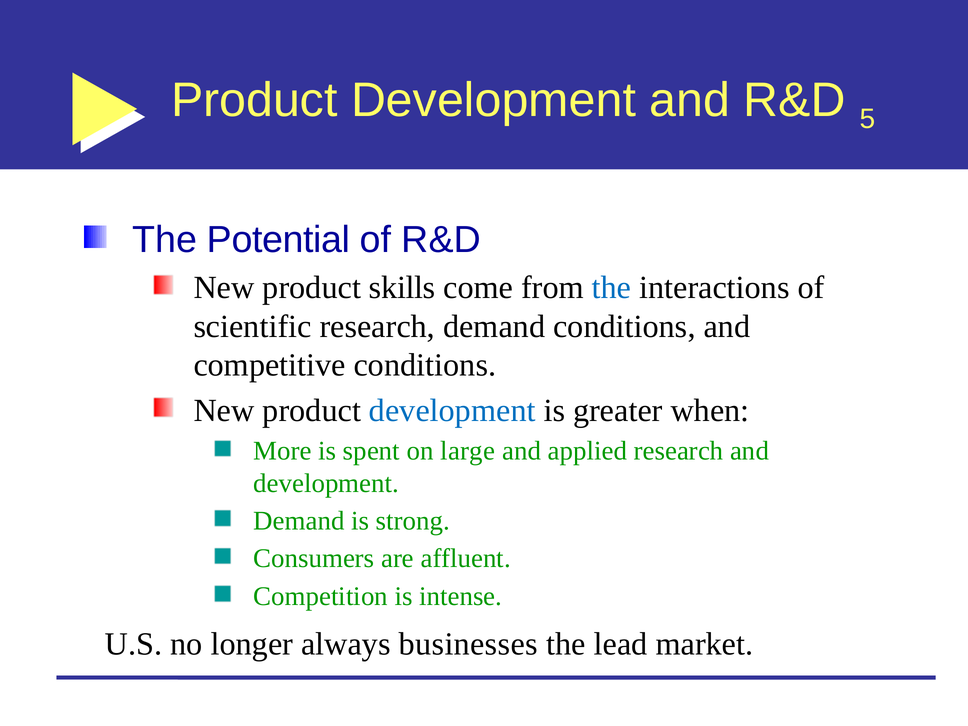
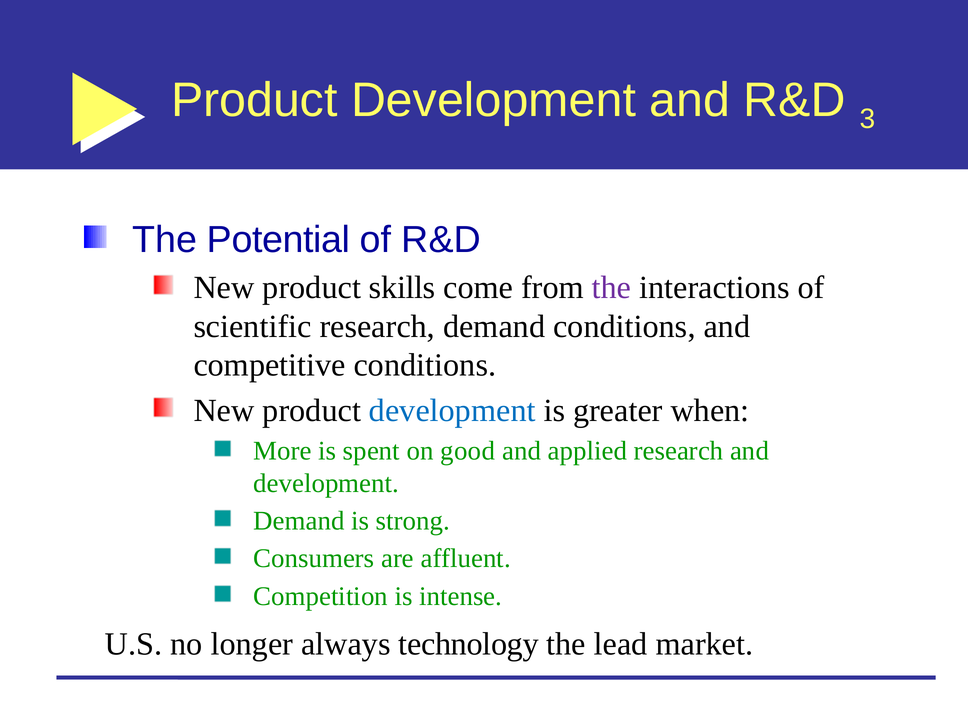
5: 5 -> 3
the at (612, 288) colour: blue -> purple
large: large -> good
businesses: businesses -> technology
